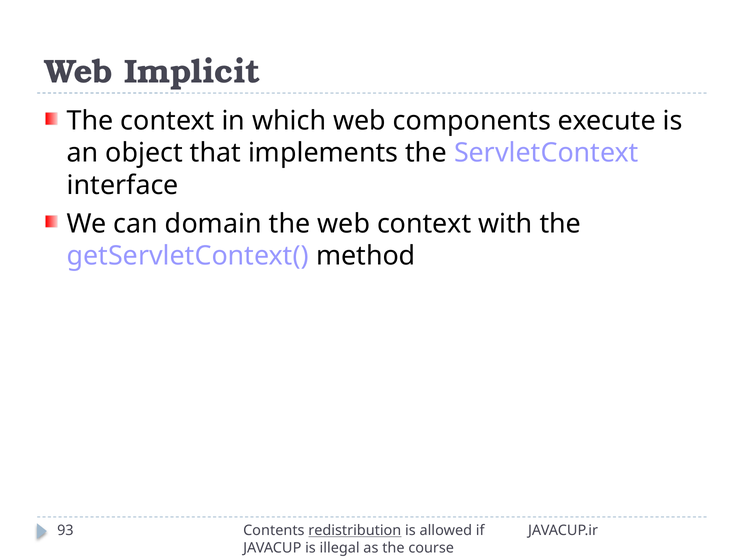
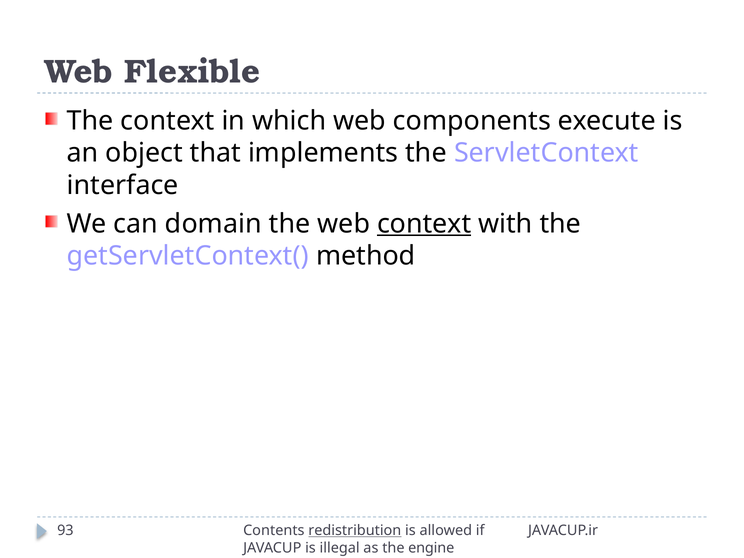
Implicit: Implicit -> Flexible
context at (424, 224) underline: none -> present
course: course -> engine
